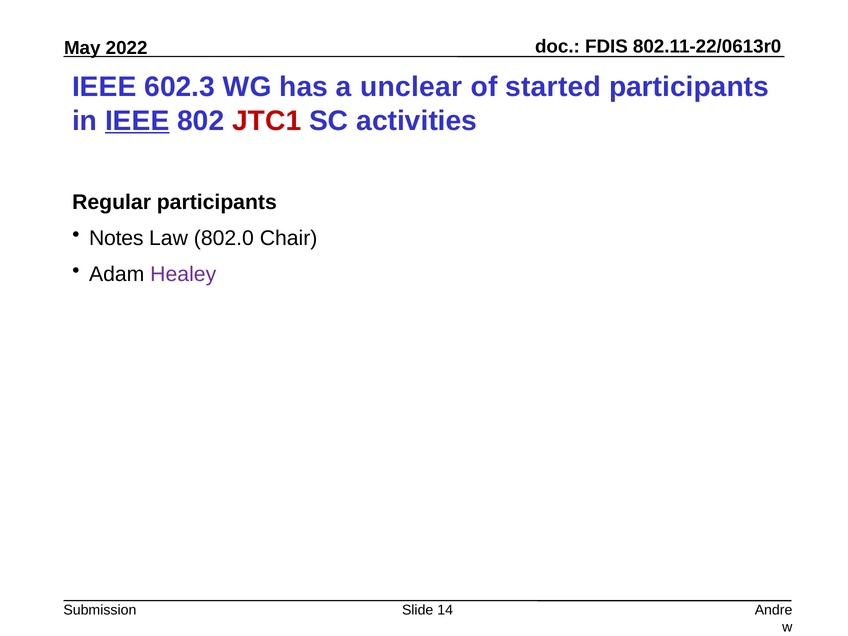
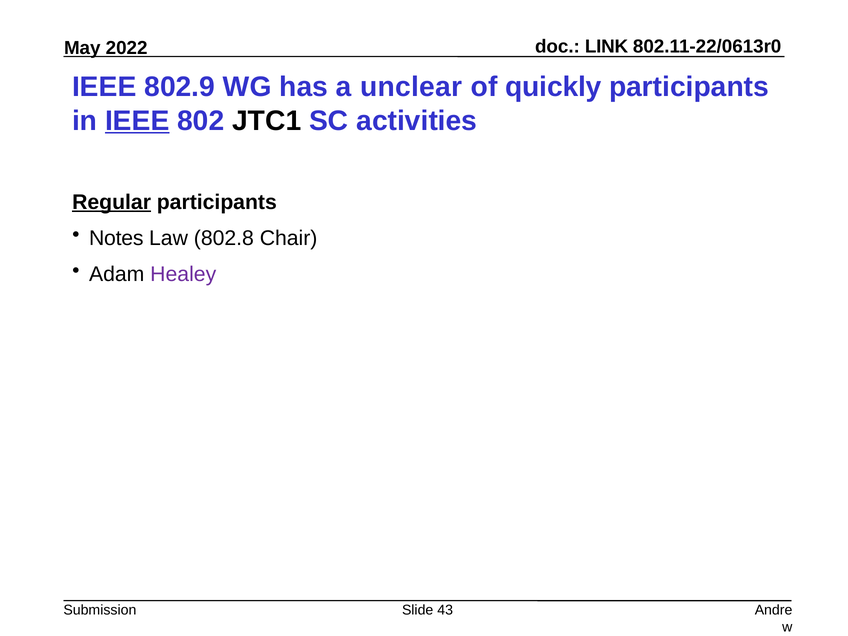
FDIS: FDIS -> LINK
602.3: 602.3 -> 802.9
started: started -> quickly
JTC1 colour: red -> black
Regular underline: none -> present
802.0: 802.0 -> 802.8
14: 14 -> 43
